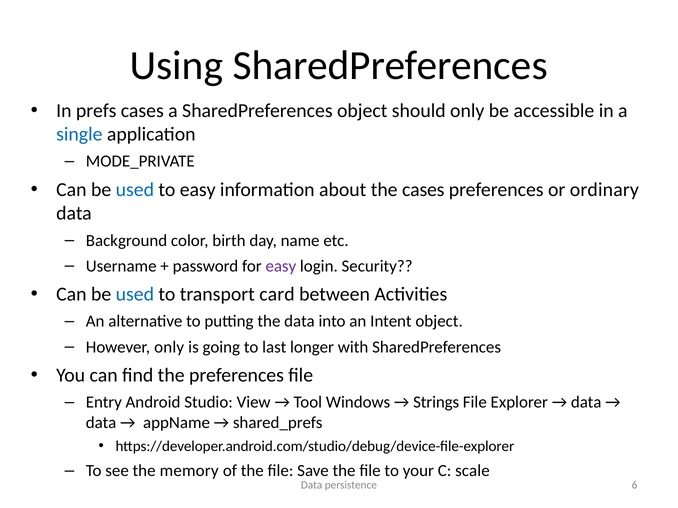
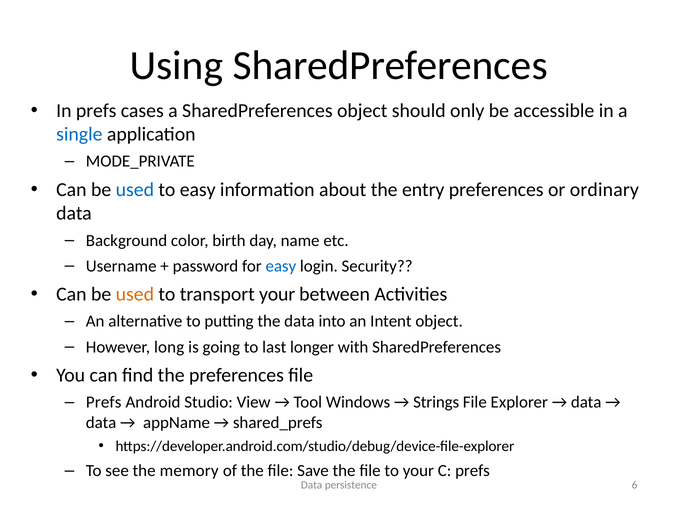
the cases: cases -> entry
easy at (281, 266) colour: purple -> blue
used at (135, 295) colour: blue -> orange
transport card: card -> your
However only: only -> long
Entry at (104, 403): Entry -> Prefs
C scale: scale -> prefs
